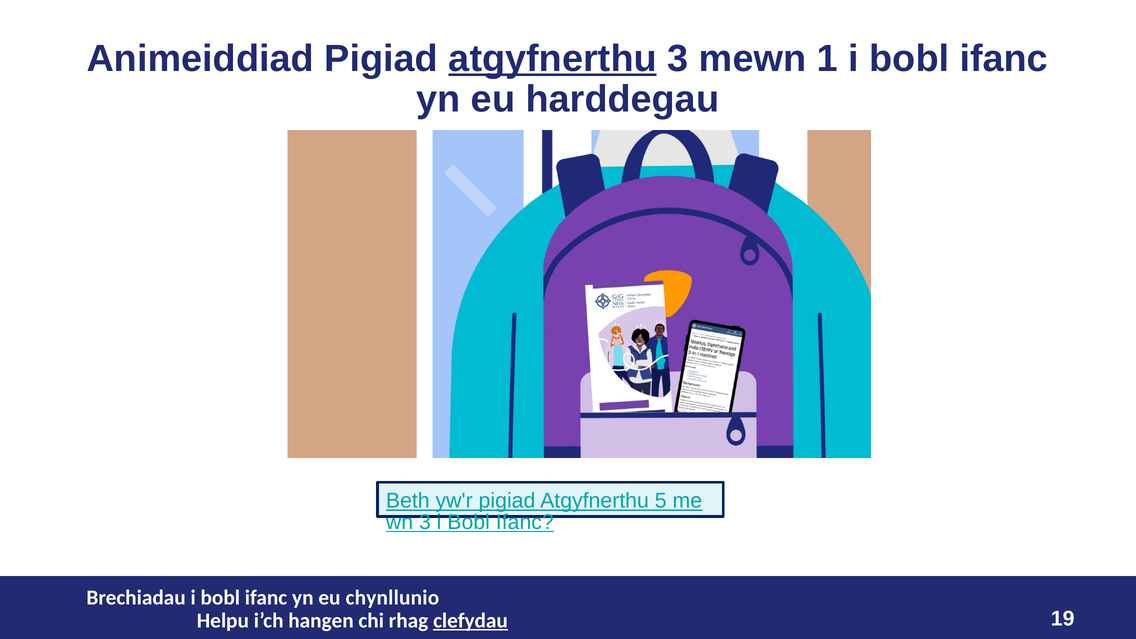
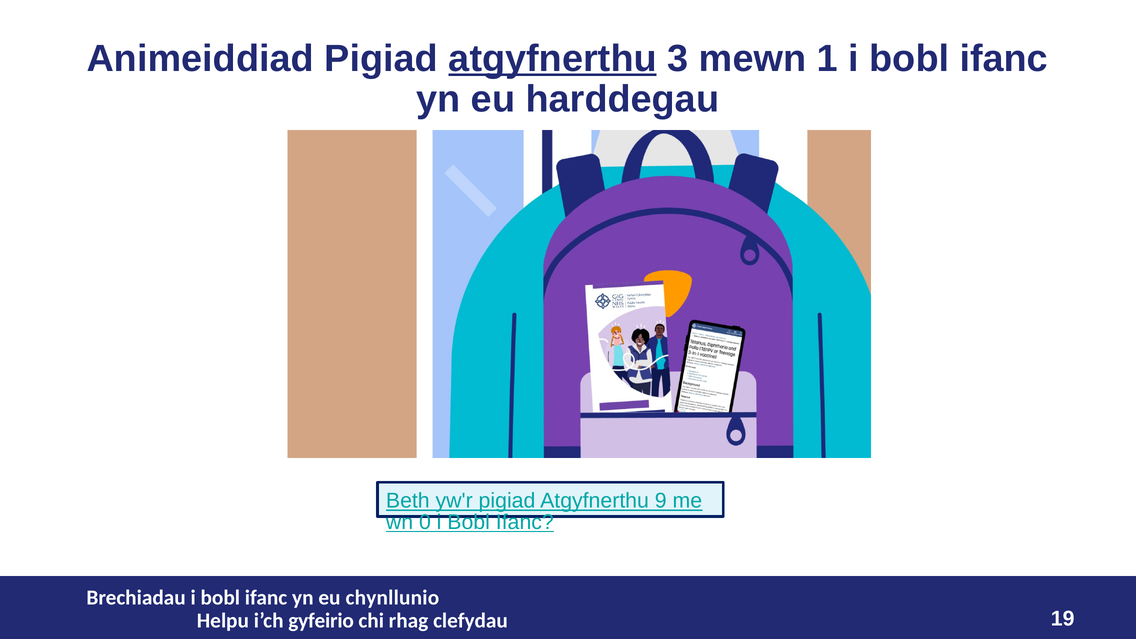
5: 5 -> 9
3 at (425, 522): 3 -> 0
hangen: hangen -> gyfeirio
clefydau underline: present -> none
